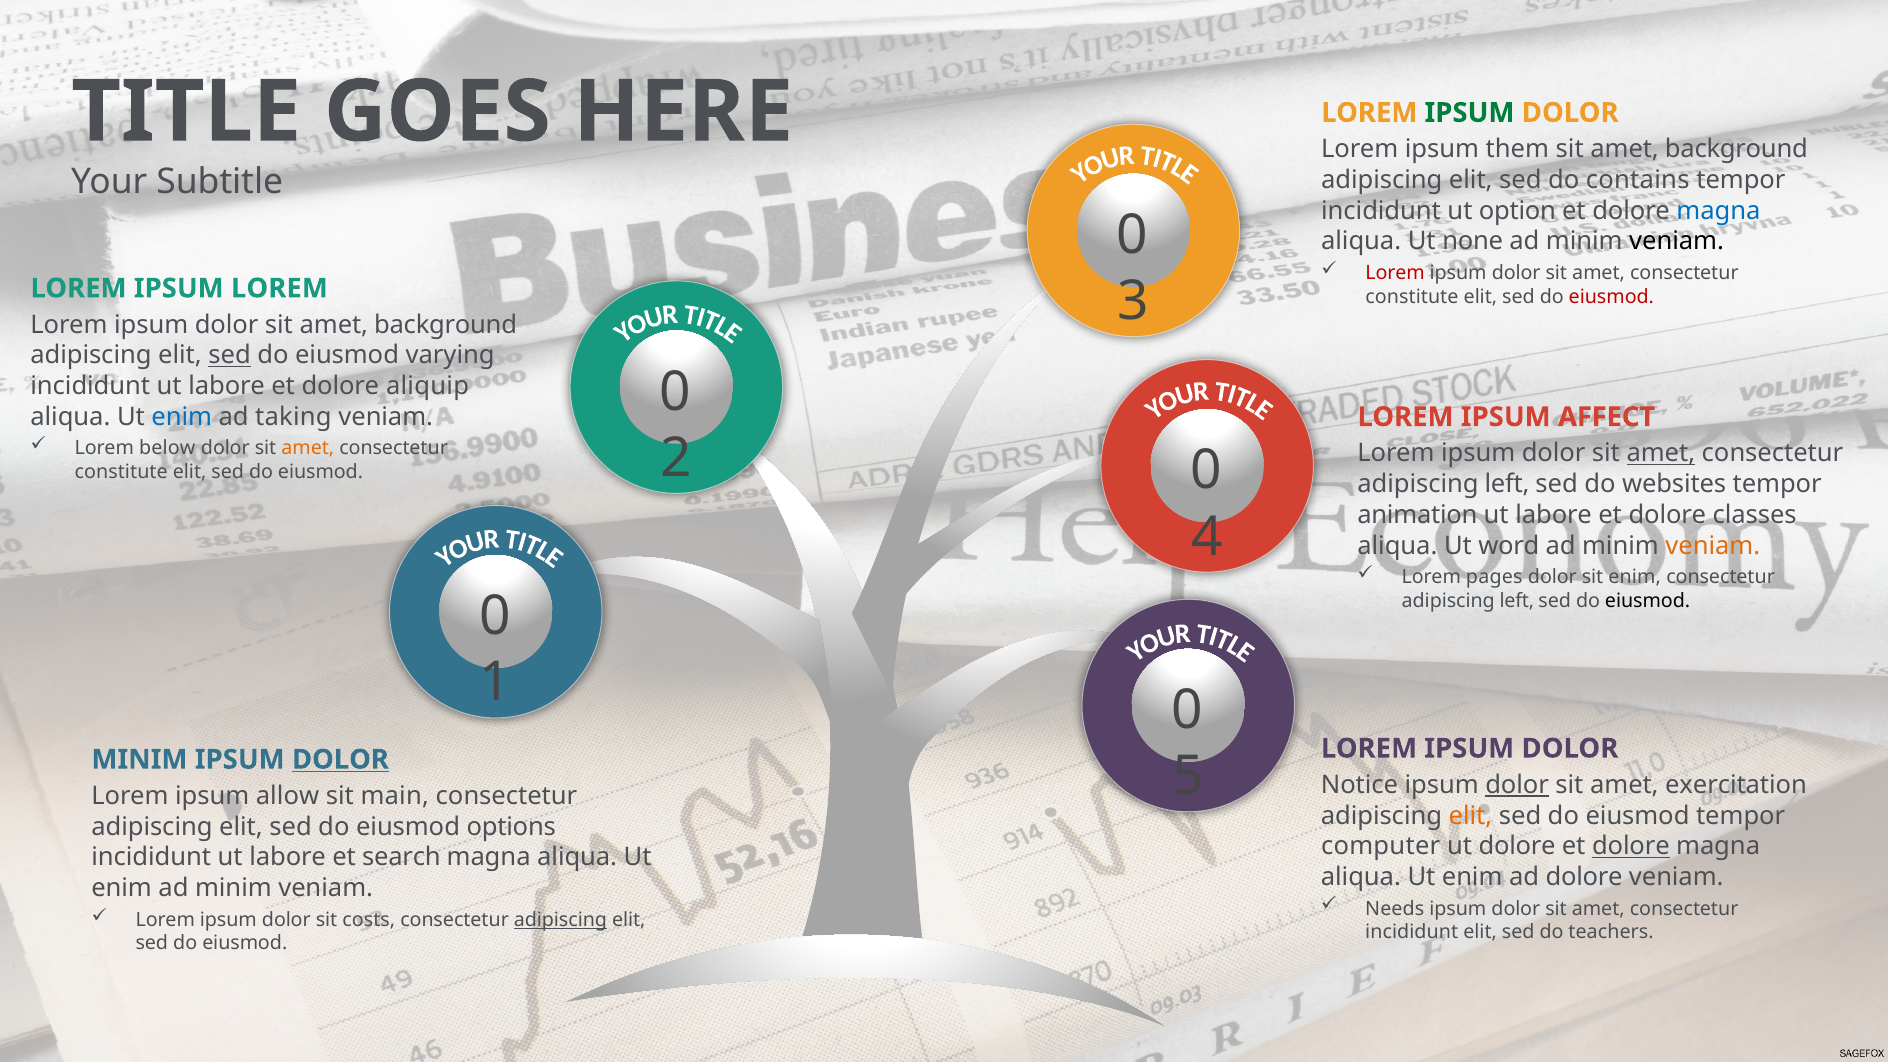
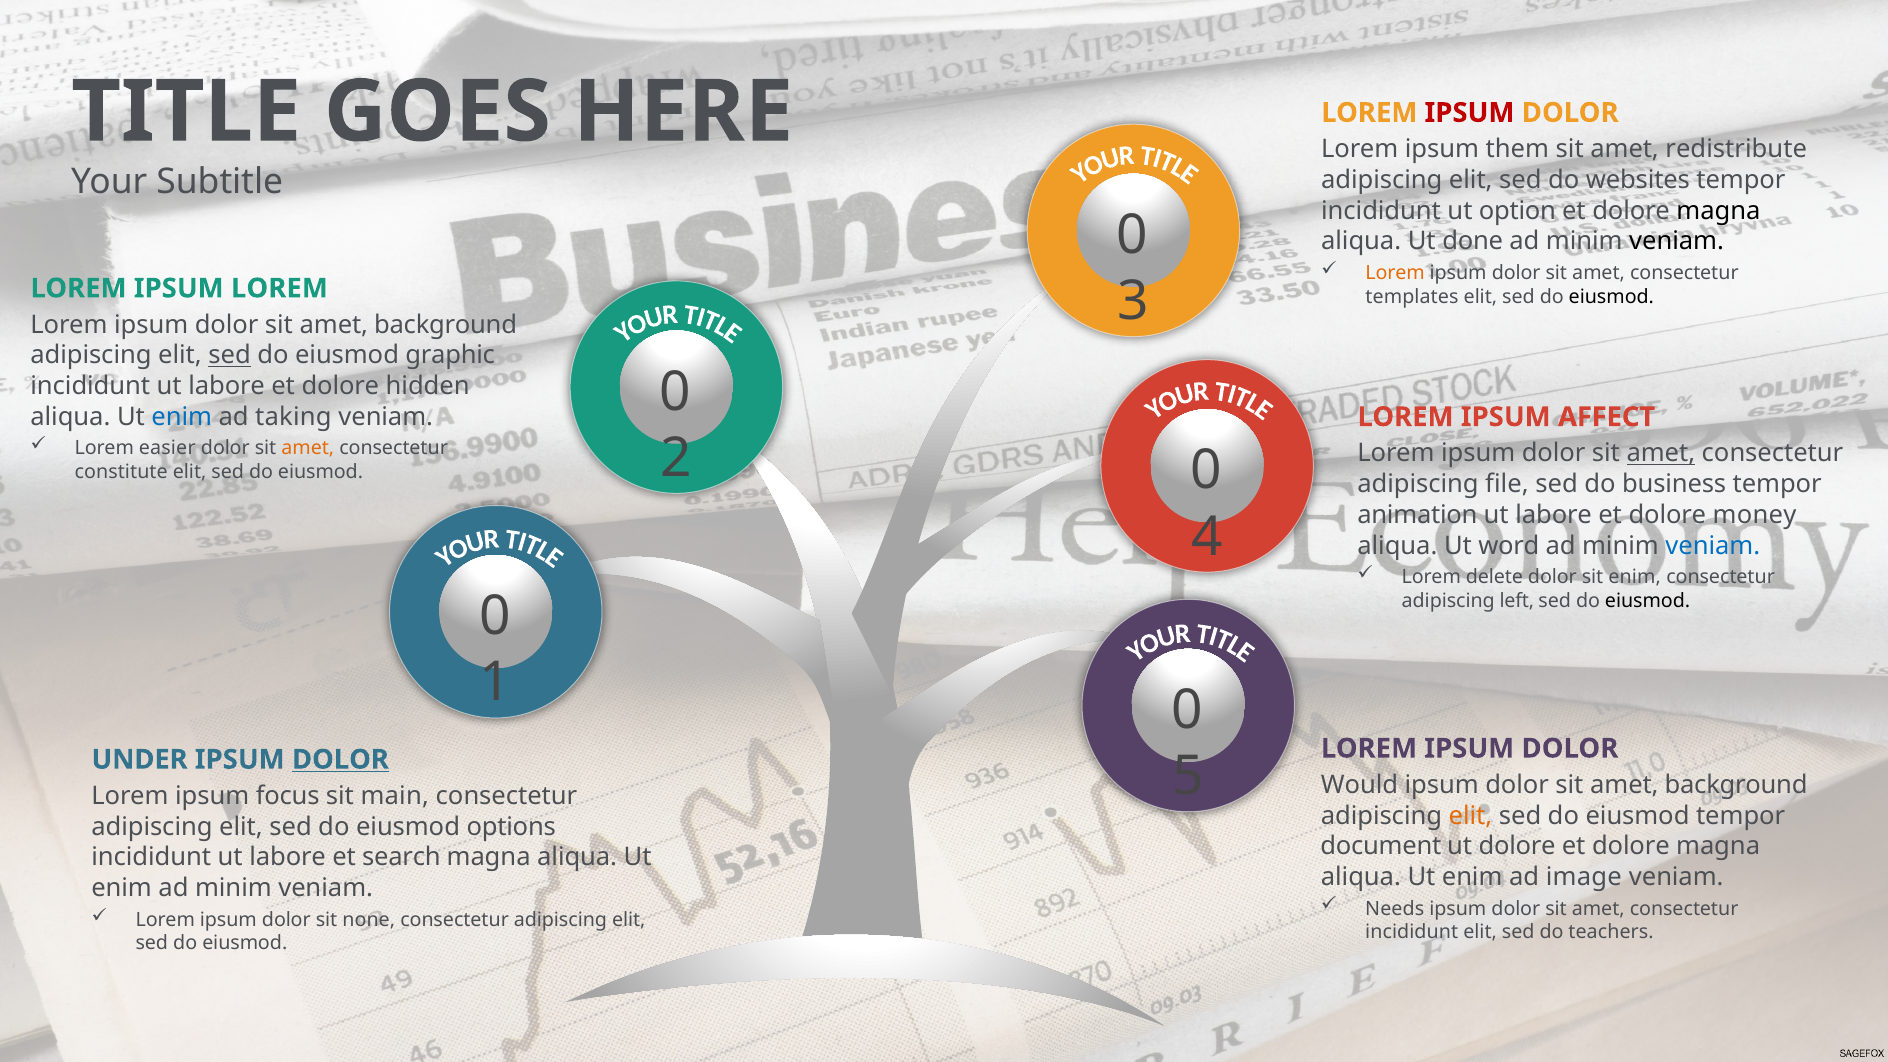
IPSUM at (1470, 113) colour: green -> red
background at (1736, 149): background -> redistribute
contains: contains -> websites
magna at (1718, 211) colour: blue -> black
none: none -> done
Lorem at (1395, 273) colour: red -> orange
constitute at (1412, 297): constitute -> templates
eiusmod at (1611, 297) colour: red -> black
varying: varying -> graphic
aliquip: aliquip -> hidden
below: below -> easier
left at (1507, 484): left -> file
websites: websites -> business
classes: classes -> money
veniam at (1713, 546) colour: orange -> blue
pages: pages -> delete
MINIM at (139, 760): MINIM -> UNDER
Notice: Notice -> Would
dolor at (1517, 785) underline: present -> none
exercitation at (1736, 785): exercitation -> background
allow: allow -> focus
computer: computer -> document
dolore at (1631, 846) underline: present -> none
ad dolore: dolore -> image
costs: costs -> none
adipiscing at (560, 920) underline: present -> none
